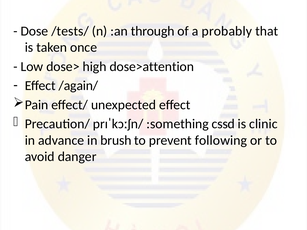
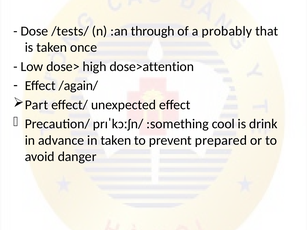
Pain: Pain -> Part
cssd: cssd -> cool
clinic: clinic -> drink
in brush: brush -> taken
following: following -> prepared
